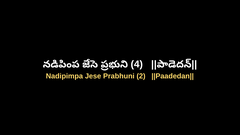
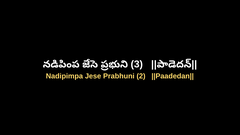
4: 4 -> 3
